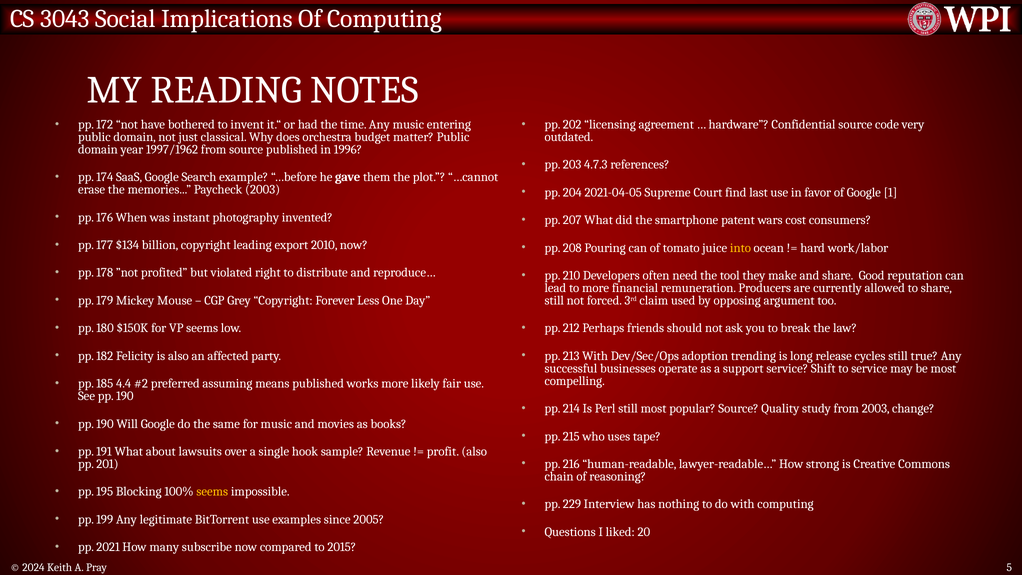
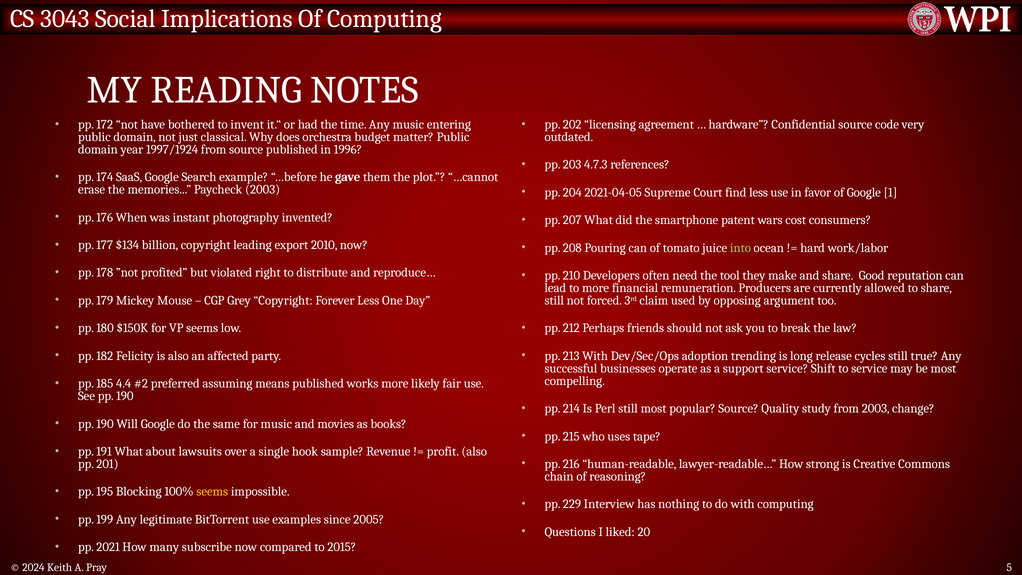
1997/1962: 1997/1962 -> 1997/1924
find last: last -> less
into colour: yellow -> light green
